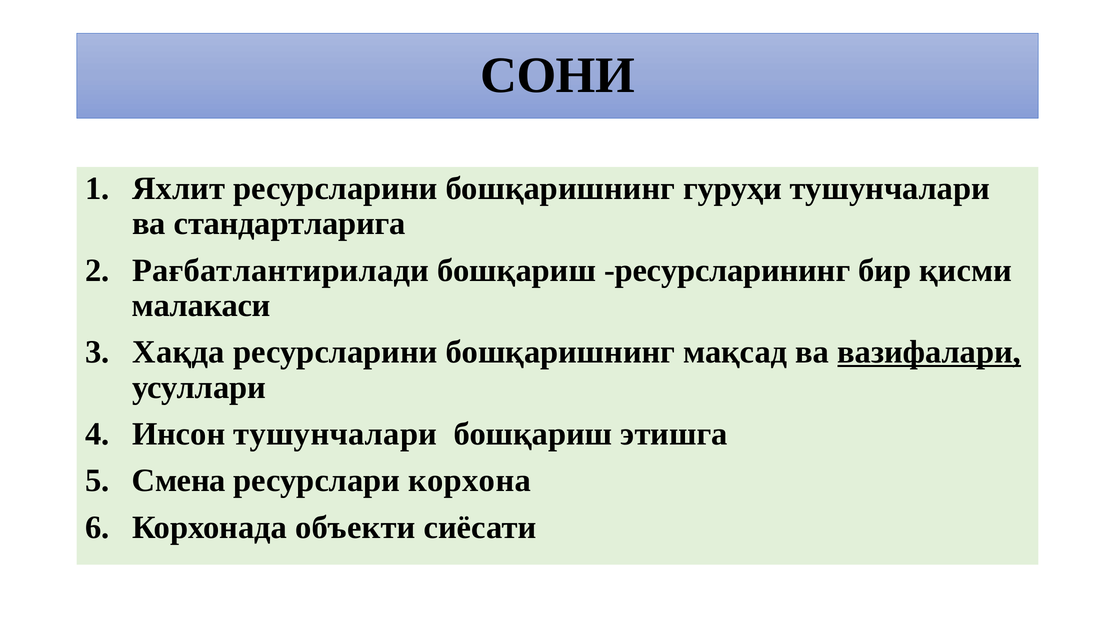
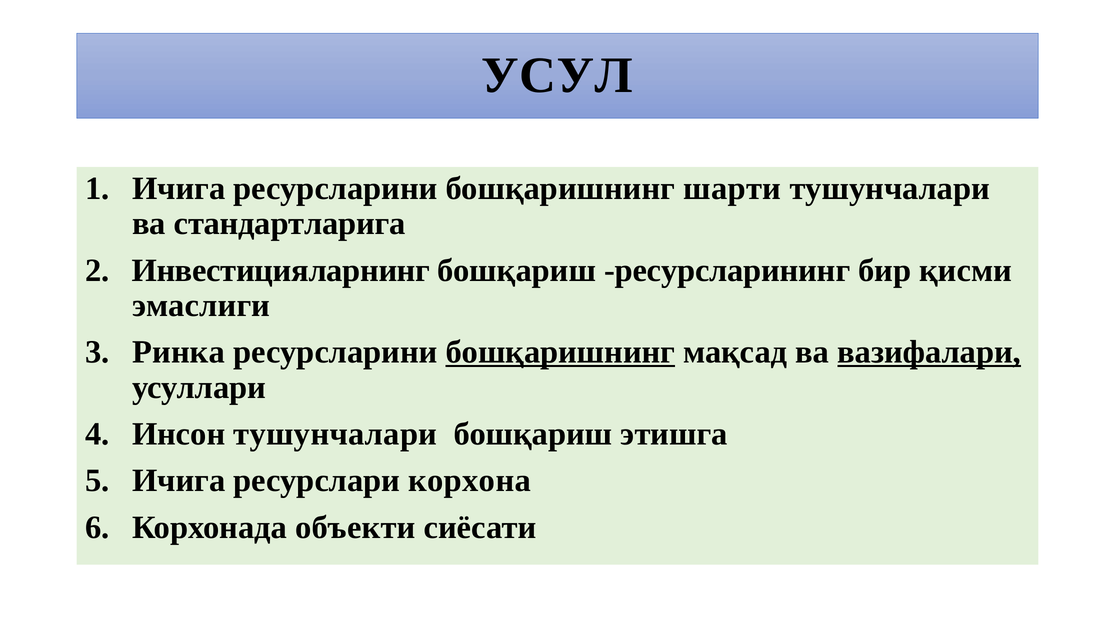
СОНИ: СОНИ -> УСУЛ
Яхлит at (179, 189): Яхлит -> Ичига
гуруҳи: гуруҳи -> шарти
Рағбатлантирилади: Рағбатлантирилади -> Инвестицияларнинг
малакаси: малакаси -> эмаслиги
Хақда: Хақда -> Ринка
бошқаришнинг at (560, 352) underline: none -> present
Смена at (179, 481): Смена -> Ичига
